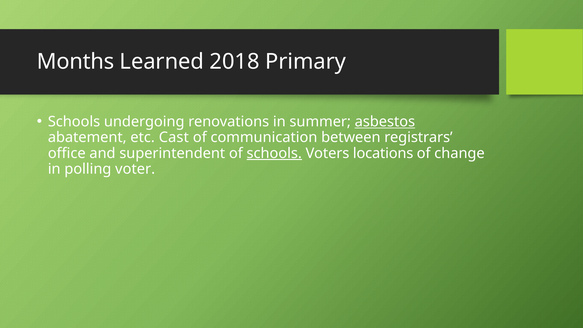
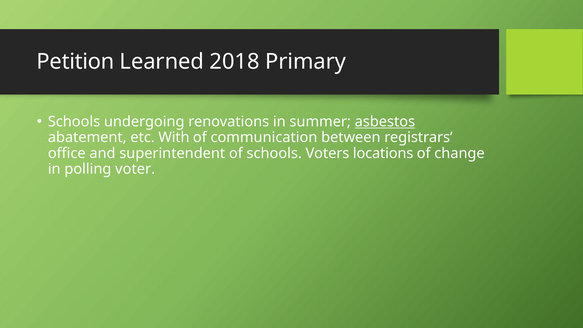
Months: Months -> Petition
Cast: Cast -> With
schools at (274, 153) underline: present -> none
